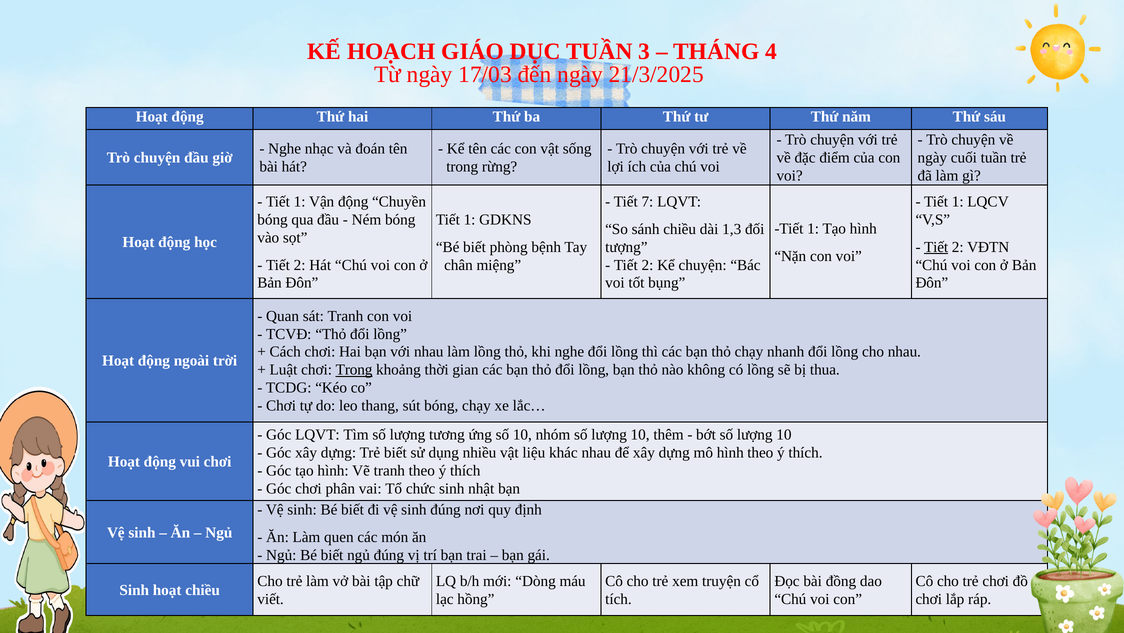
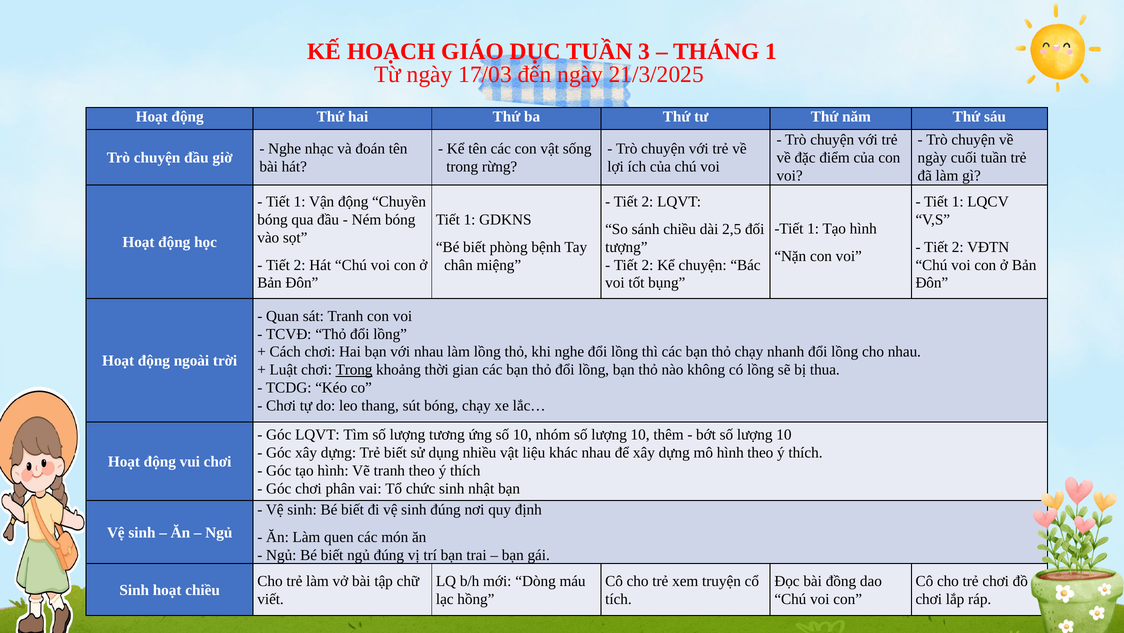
THÁNG 4: 4 -> 1
7 at (647, 202): 7 -> 2
1,3: 1,3 -> 2,5
Tiết at (936, 247) underline: present -> none
